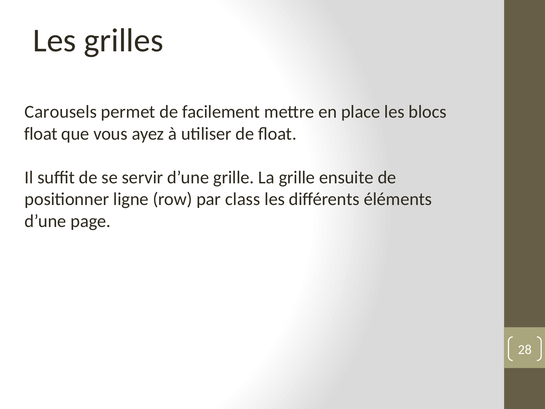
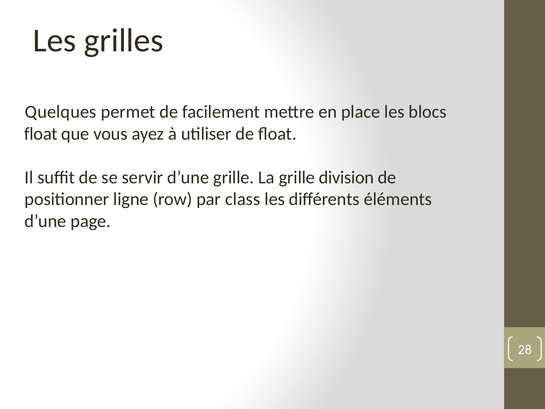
Carousels: Carousels -> Quelques
ensuite: ensuite -> division
